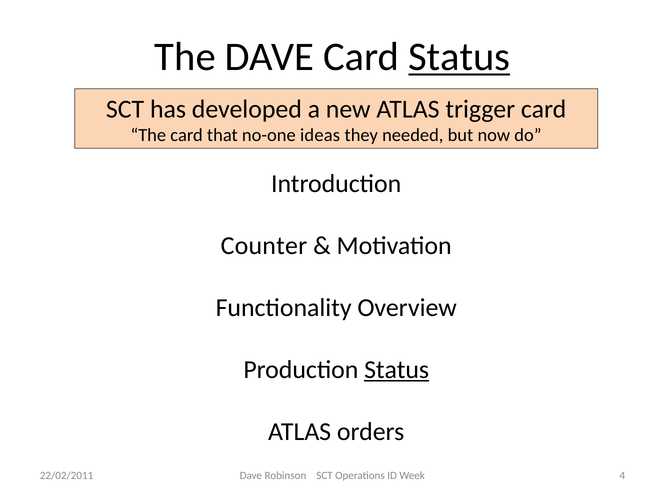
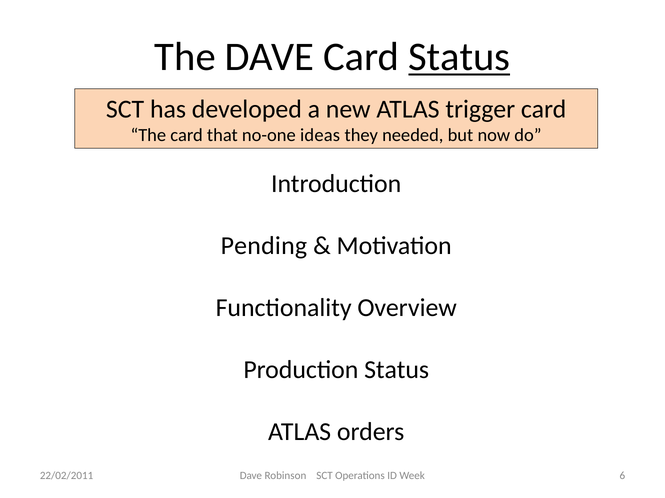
Counter: Counter -> Pending
Status at (397, 370) underline: present -> none
4: 4 -> 6
